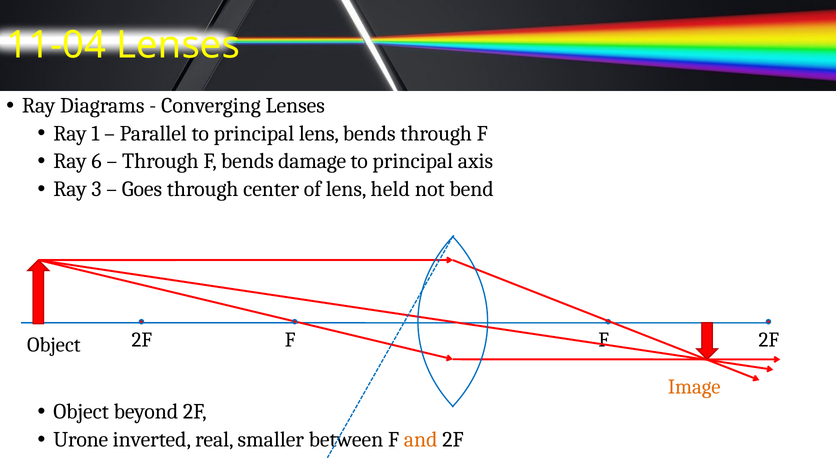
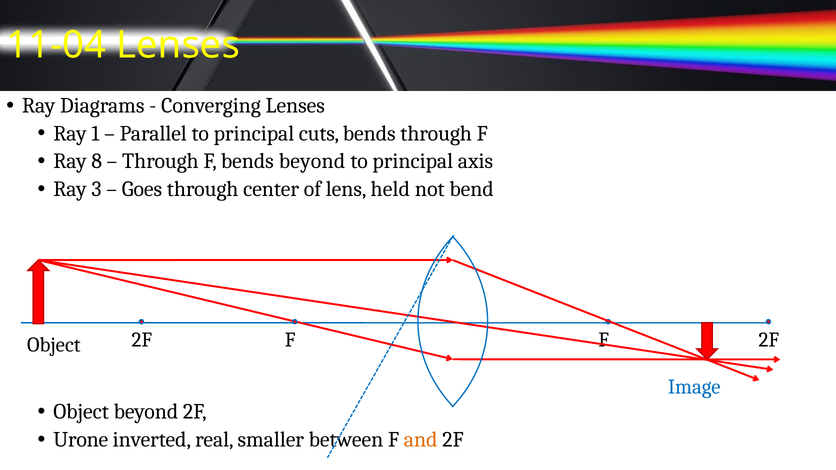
principal lens: lens -> cuts
6: 6 -> 8
bends damage: damage -> beyond
Image colour: orange -> blue
